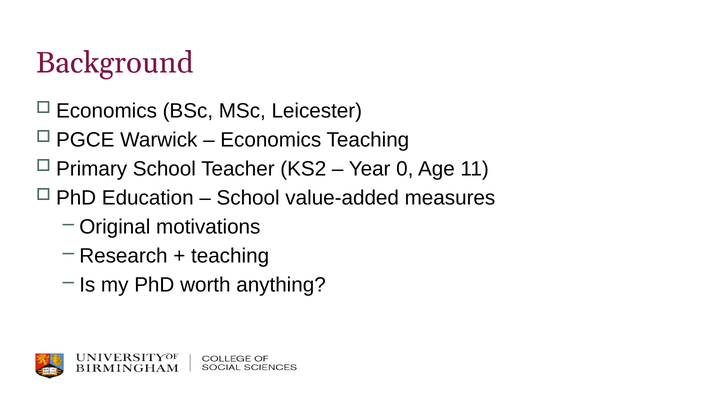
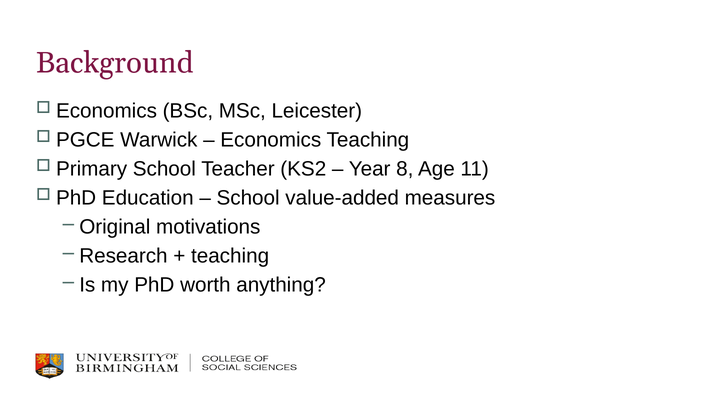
0: 0 -> 8
